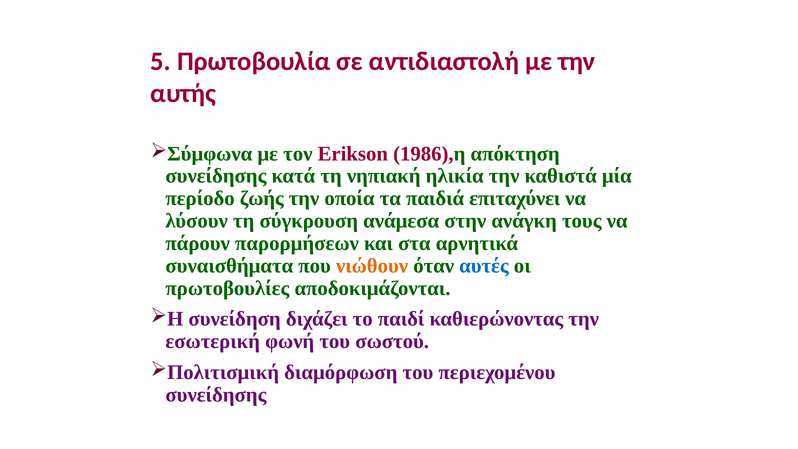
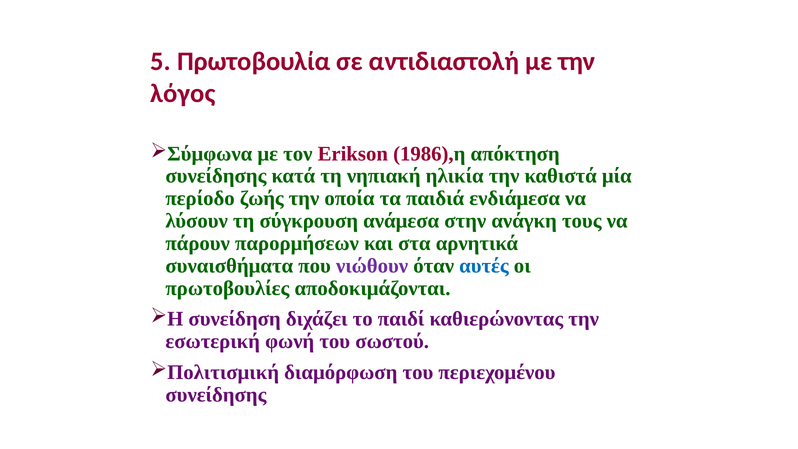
αυτής: αυτής -> λόγος
επιταχύνει: επιταχύνει -> ενδιάμεσα
νιώθουν colour: orange -> purple
